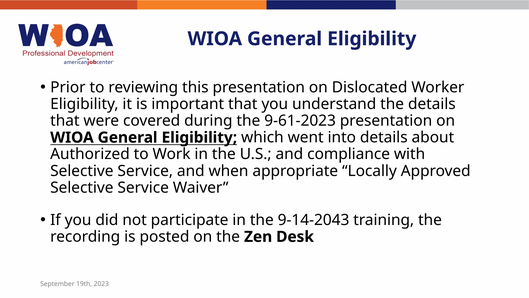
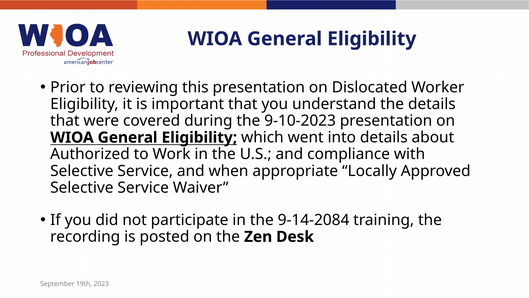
9-61-2023: 9-61-2023 -> 9-10-2023
9-14-2043: 9-14-2043 -> 9-14-2084
